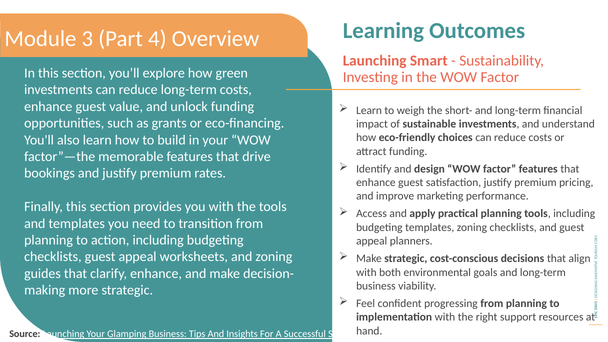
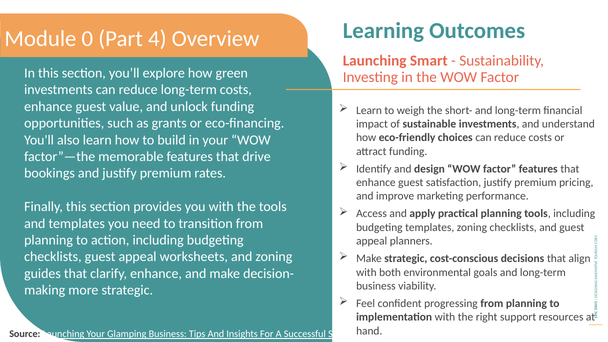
3: 3 -> 0
